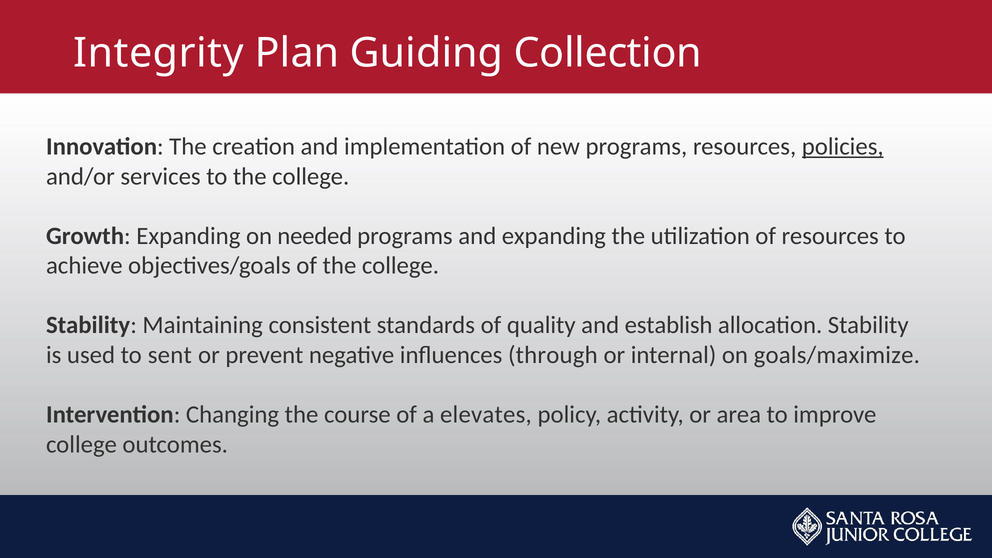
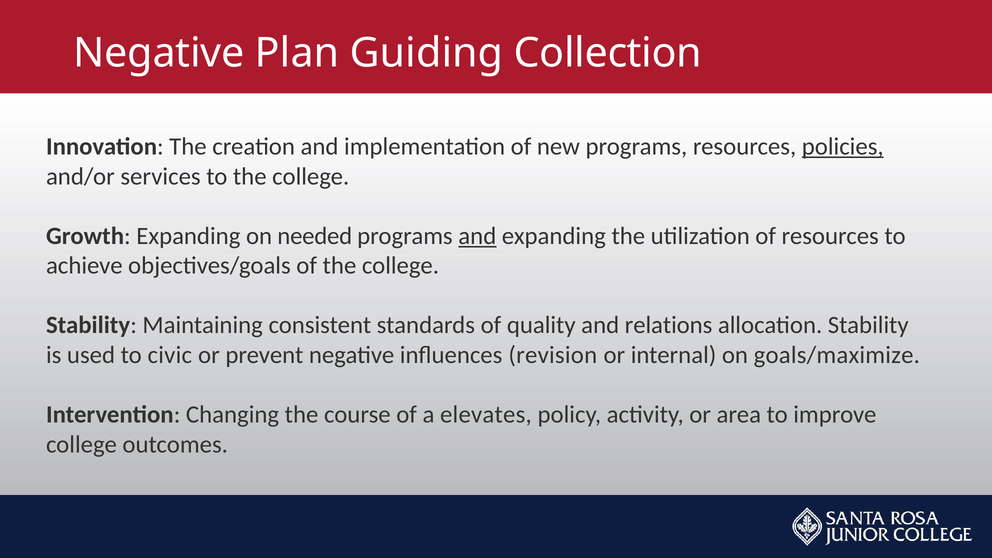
Integrity at (159, 53): Integrity -> Negative
and at (477, 236) underline: none -> present
establish: establish -> relations
sent: sent -> civic
through: through -> revision
